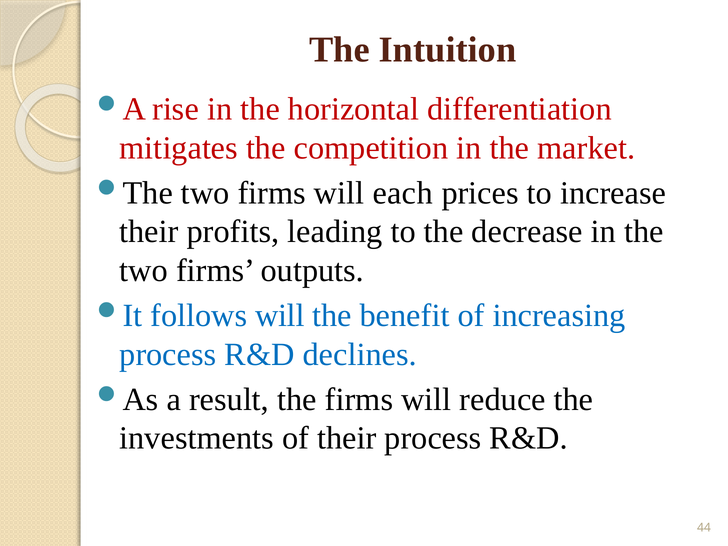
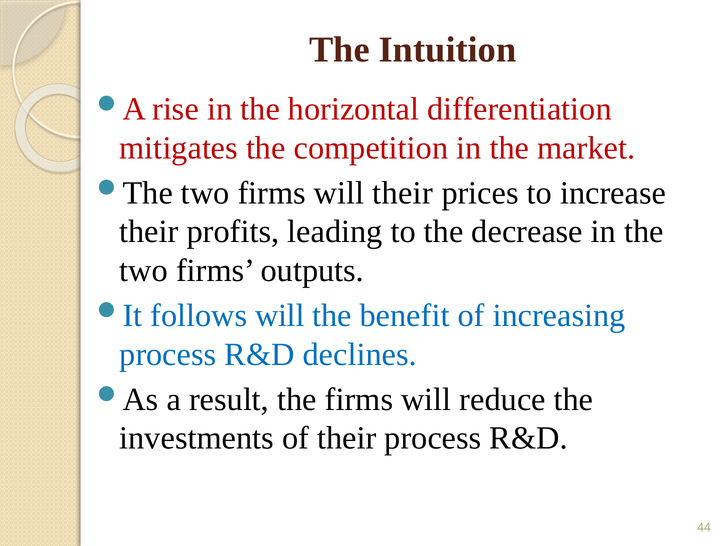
will each: each -> their
